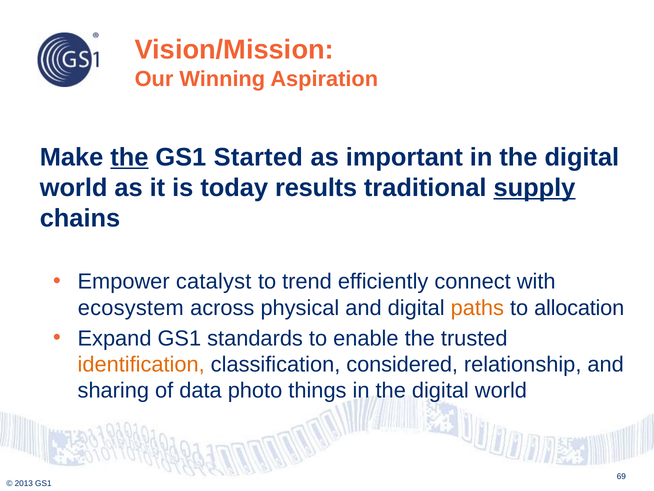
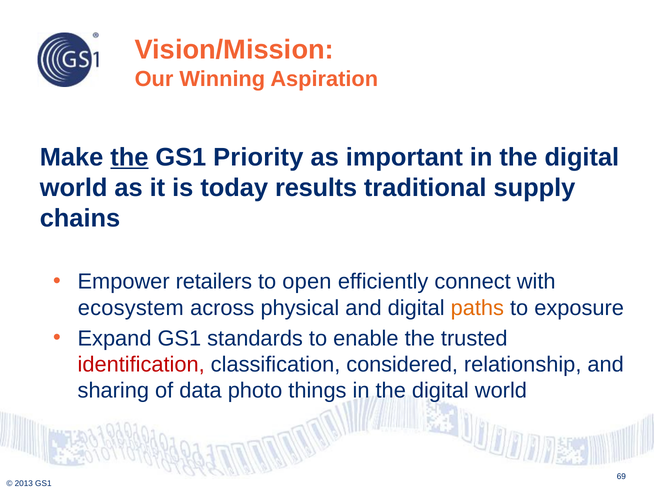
Started: Started -> Priority
supply underline: present -> none
catalyst: catalyst -> retailers
trend: trend -> open
allocation: allocation -> exposure
identification colour: orange -> red
